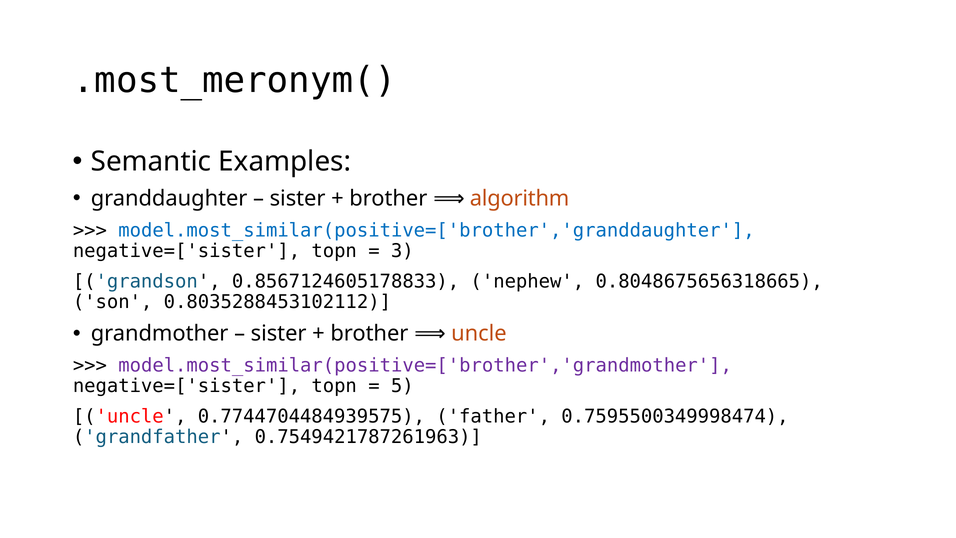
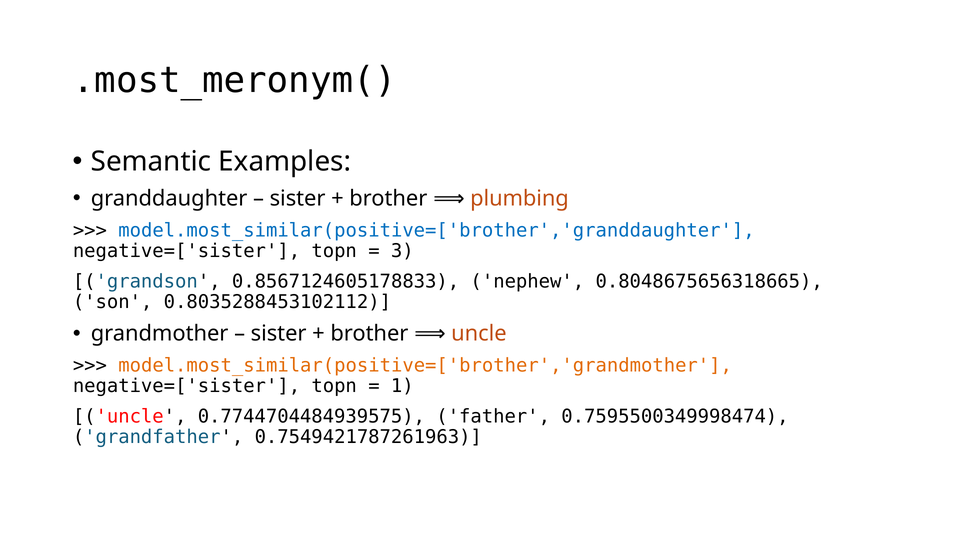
algorithm: algorithm -> plumbing
model.most_similar(positive=['brother','grandmother colour: purple -> orange
5: 5 -> 1
